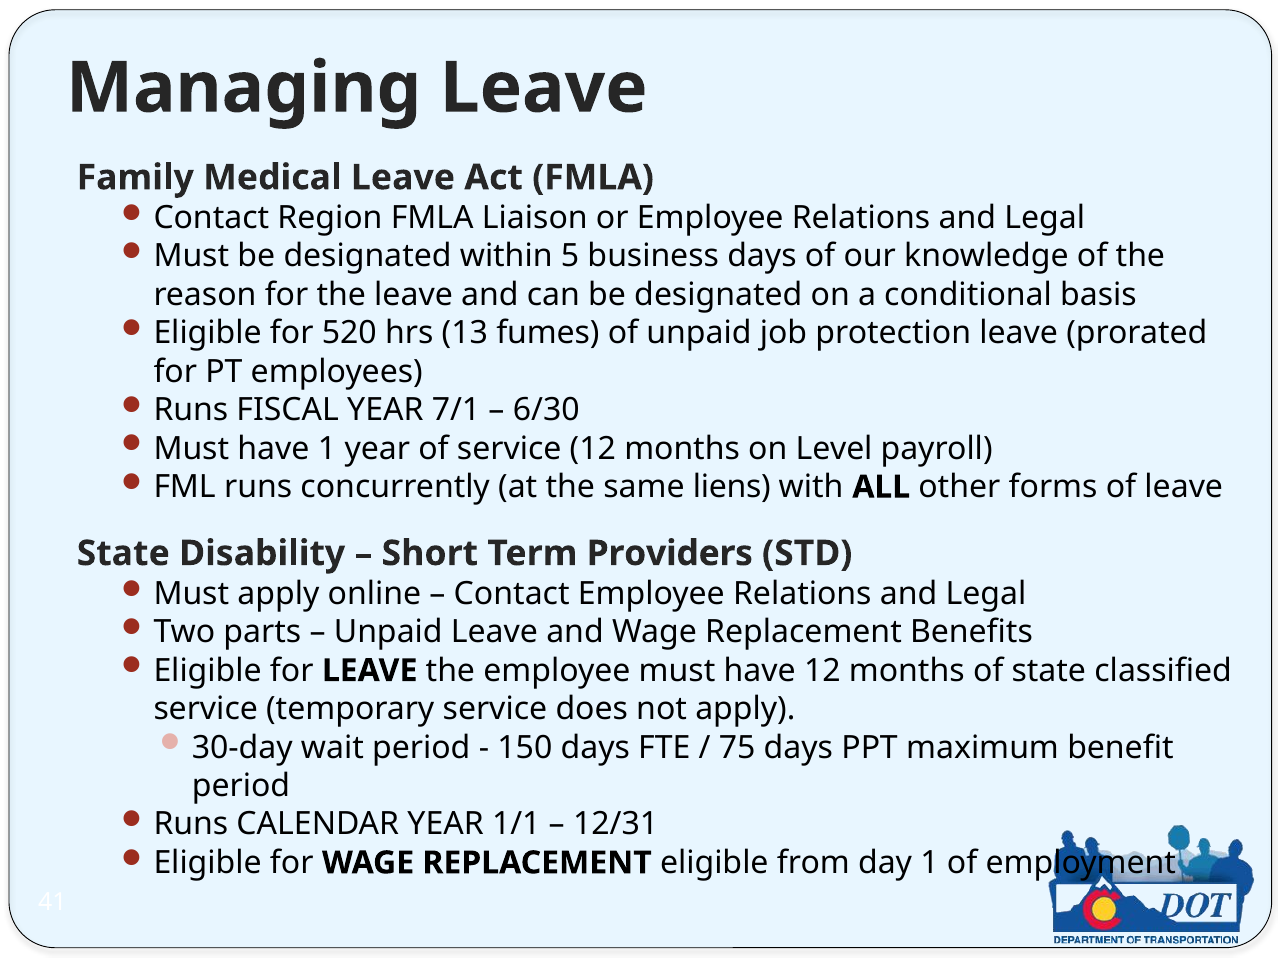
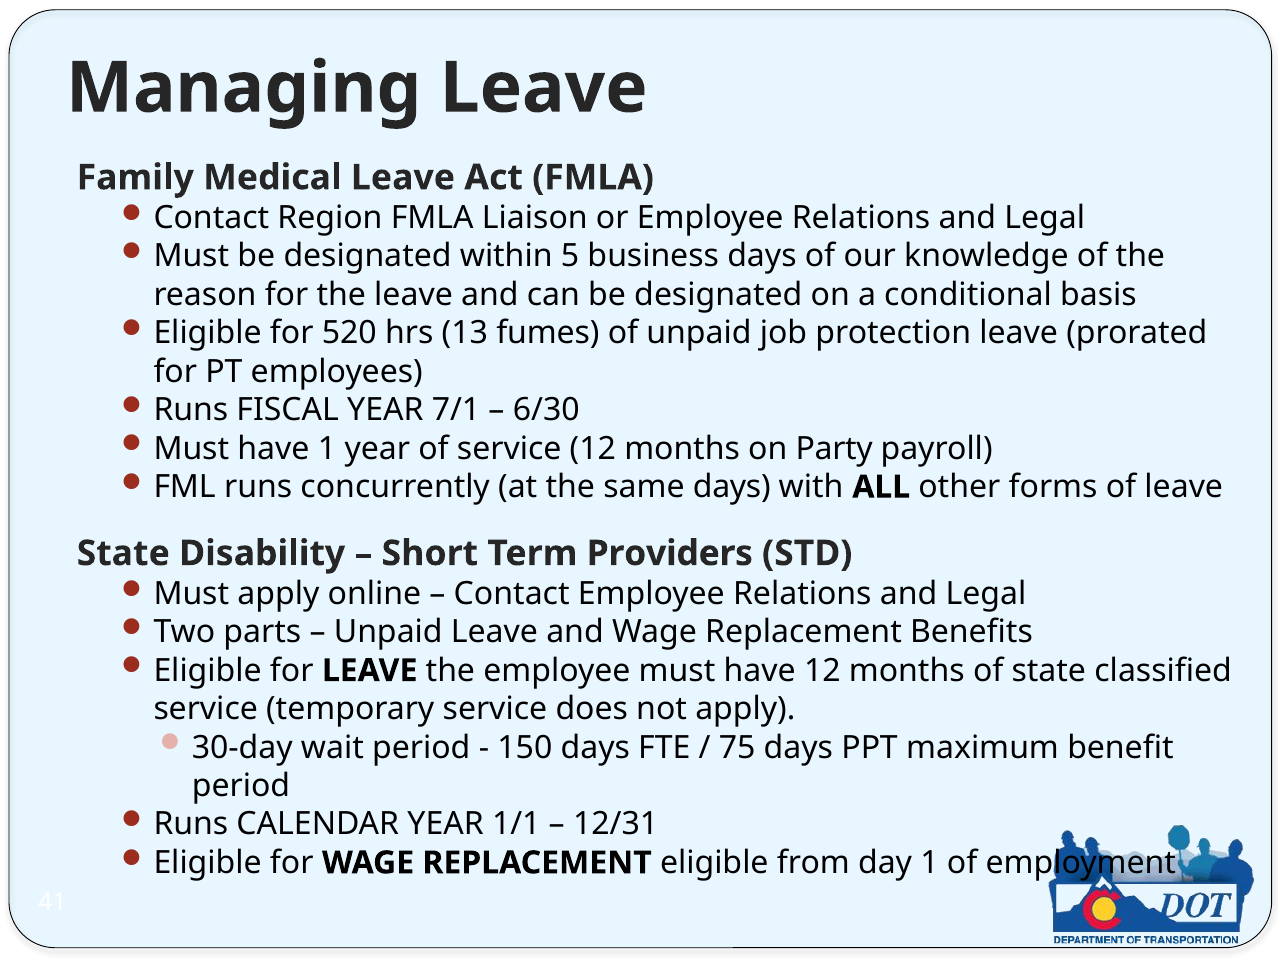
Level: Level -> Party
same liens: liens -> days
